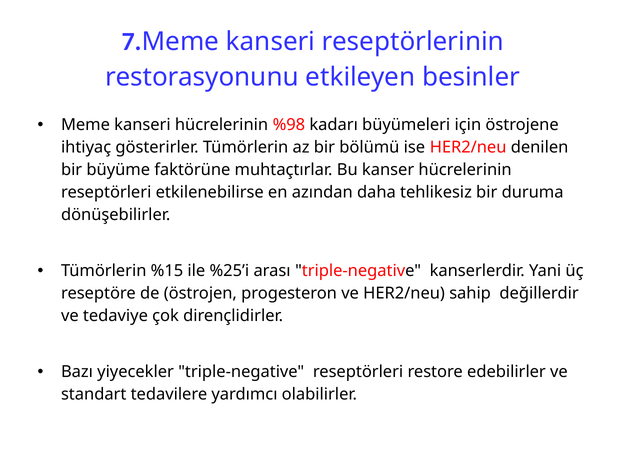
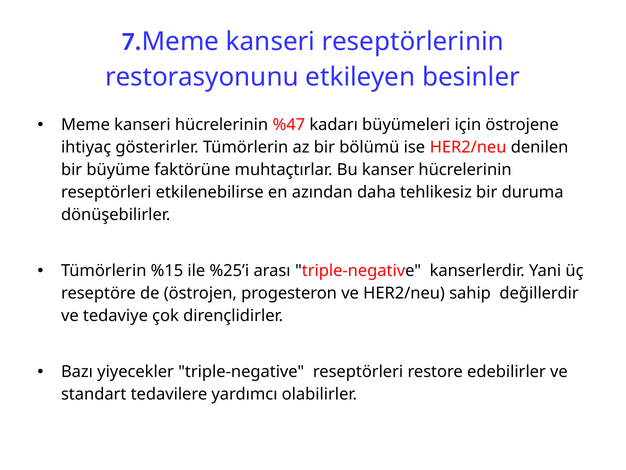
%98: %98 -> %47
